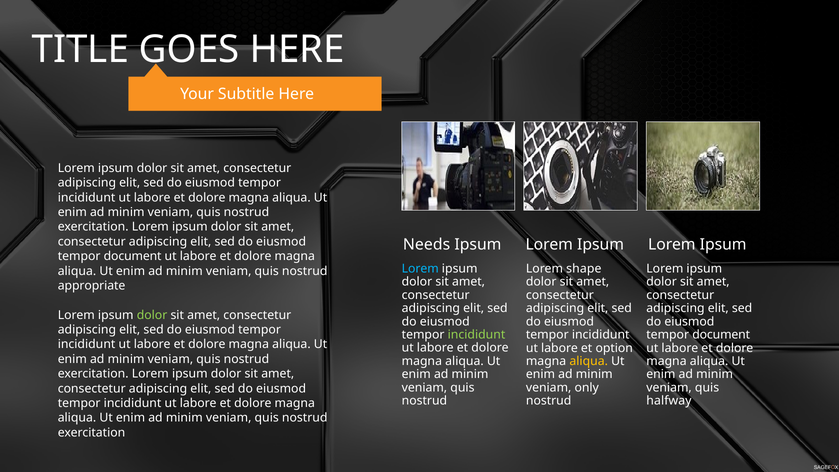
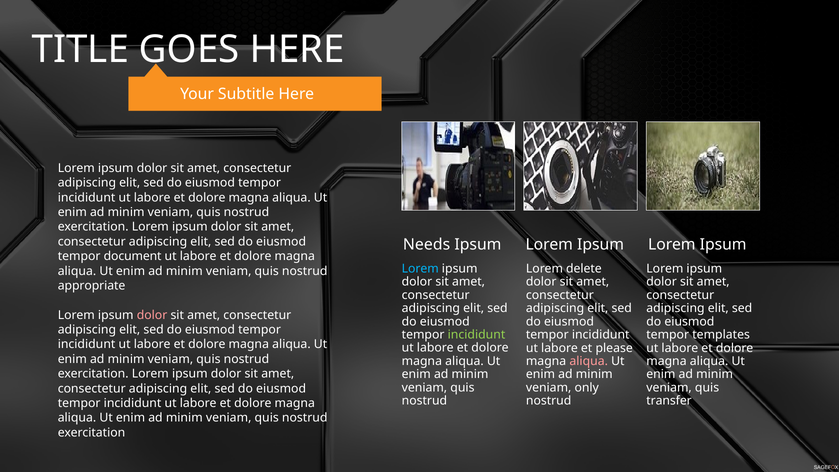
shape: shape -> delete
dolor at (152, 315) colour: light green -> pink
document at (721, 335): document -> templates
option: option -> please
aliqua at (589, 361) colour: yellow -> pink
halfway: halfway -> transfer
